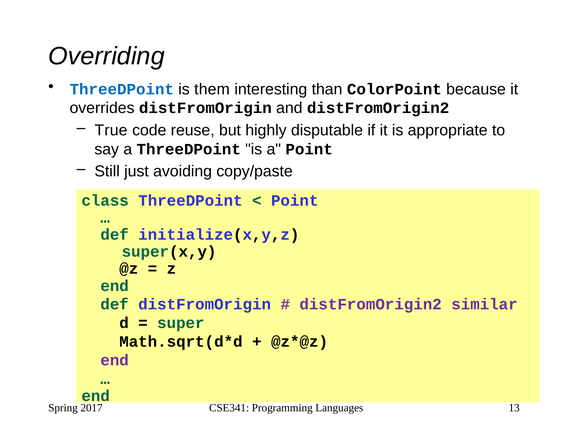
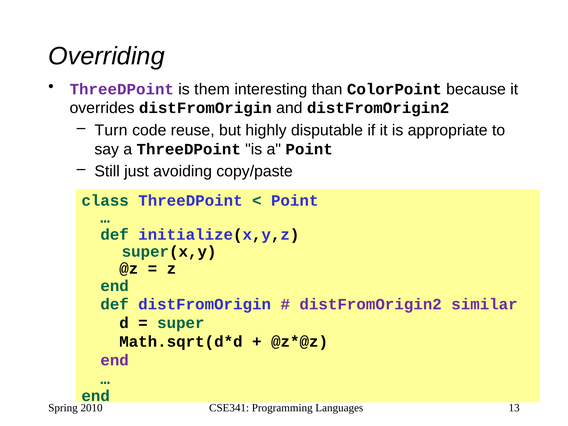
ThreeDPoint at (122, 89) colour: blue -> purple
True: True -> Turn
2017: 2017 -> 2010
